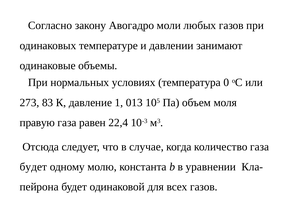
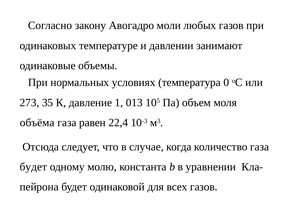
83: 83 -> 35
правую: правую -> объёма
